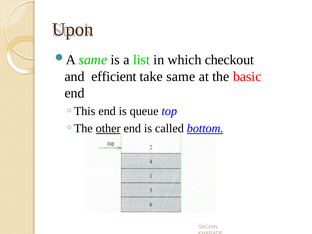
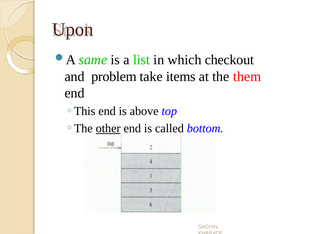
efficient: efficient -> problem
take same: same -> items
basic: basic -> them
queue: queue -> above
bottom underline: present -> none
